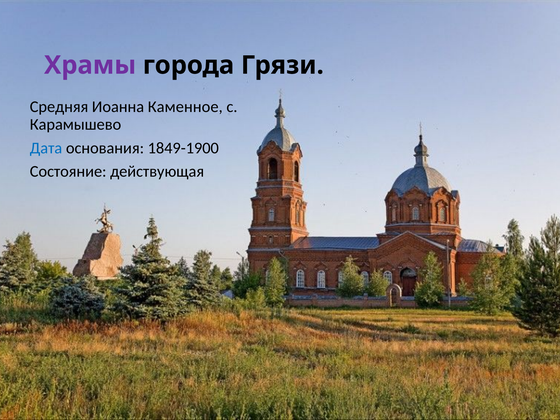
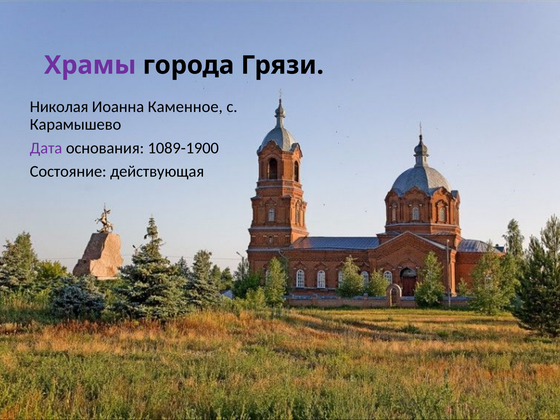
Средняя: Средняя -> Николая
Дата colour: blue -> purple
1849-1900: 1849-1900 -> 1089-1900
